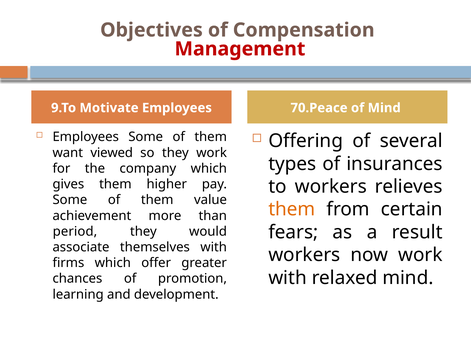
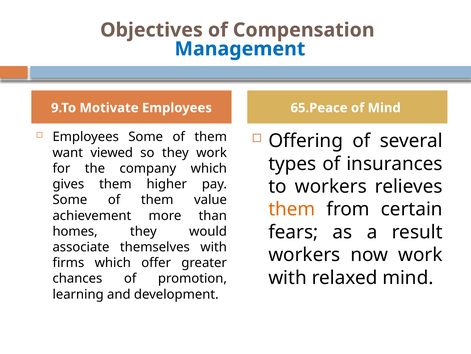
Management colour: red -> blue
70.Peace: 70.Peace -> 65.Peace
period: period -> homes
